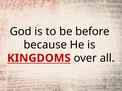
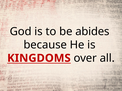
before: before -> abides
